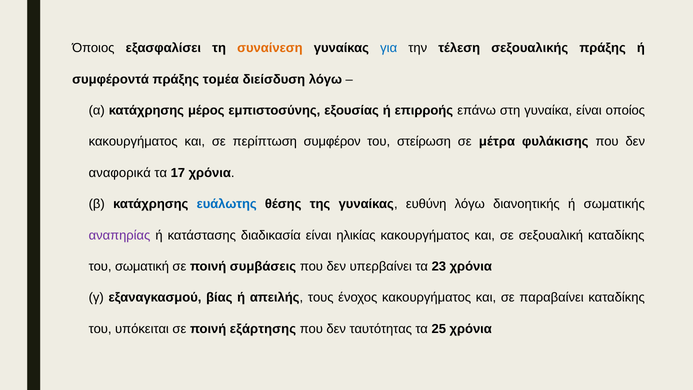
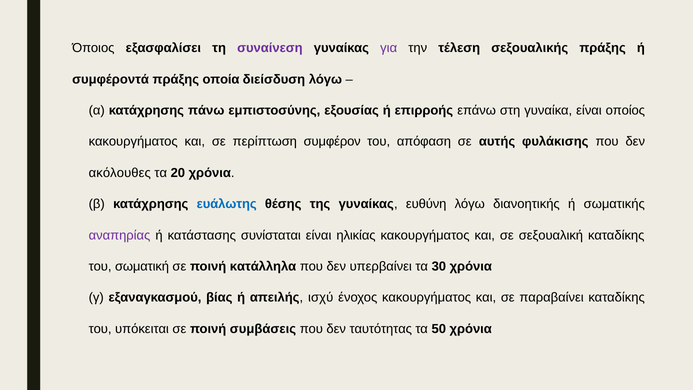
συναίνεση colour: orange -> purple
για colour: blue -> purple
τομέα: τομέα -> οποία
μέρος: μέρος -> πάνω
στείρωση: στείρωση -> απόφαση
μέτρα: μέτρα -> αυτής
αναφορικά: αναφορικά -> ακόλουθες
17: 17 -> 20
διαδικασία: διαδικασία -> συνίσταται
συμβάσεις: συμβάσεις -> κατάλληλα
23: 23 -> 30
τους: τους -> ισχύ
εξάρτησης: εξάρτησης -> συμβάσεις
25: 25 -> 50
